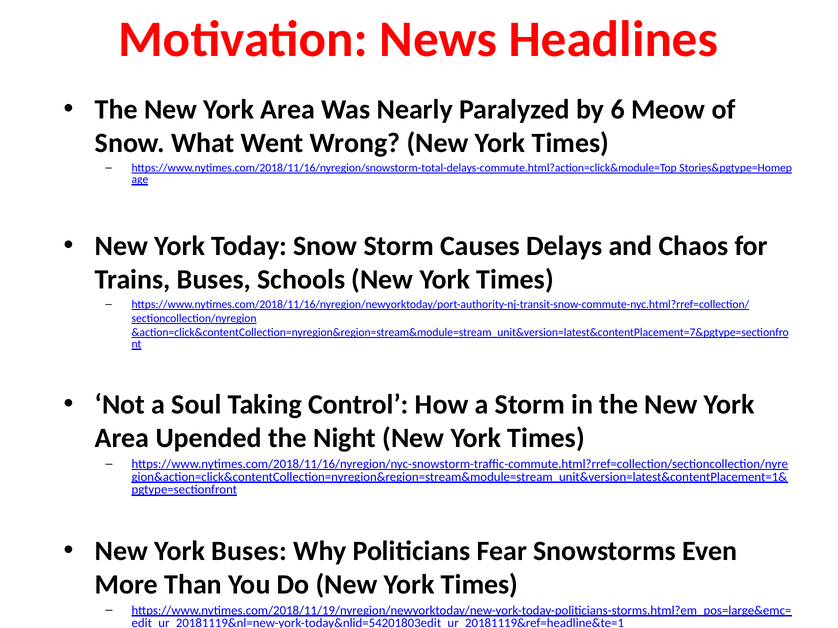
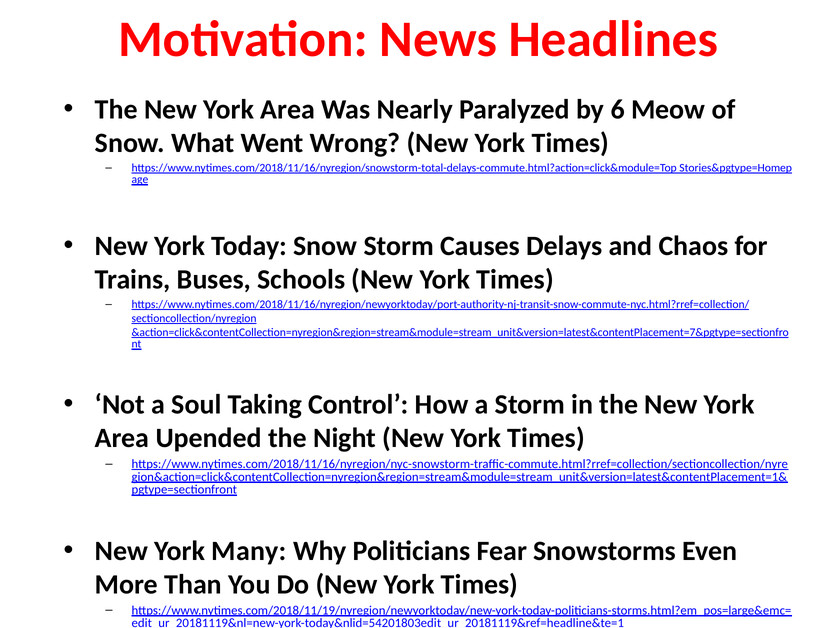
York Buses: Buses -> Many
